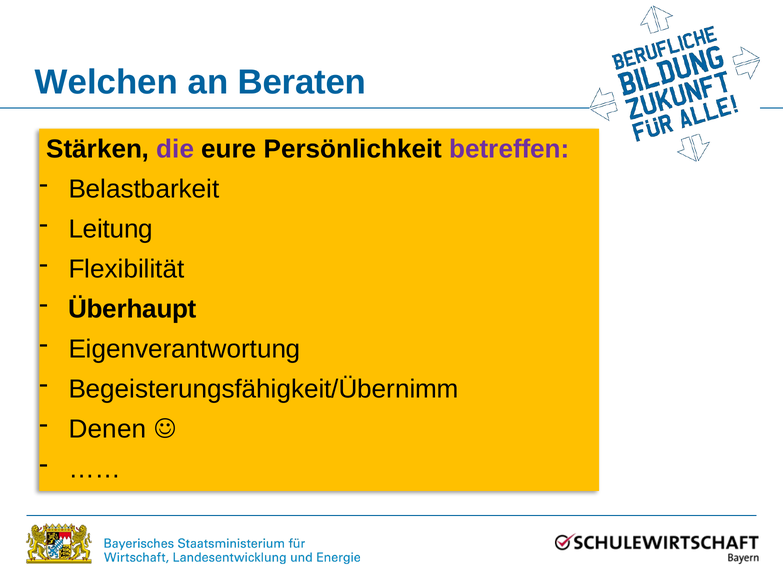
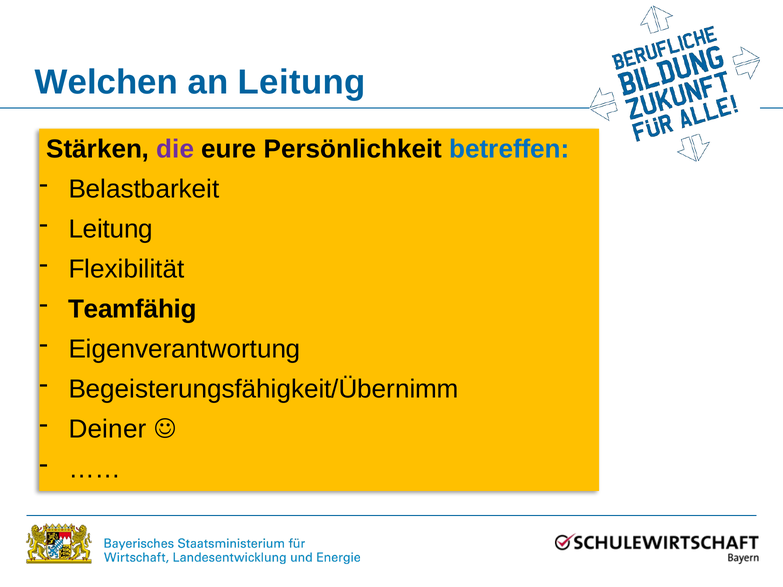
an Beraten: Beraten -> Leitung
betreffen colour: purple -> blue
Überhaupt: Überhaupt -> Teamfähig
Denen: Denen -> Deiner
